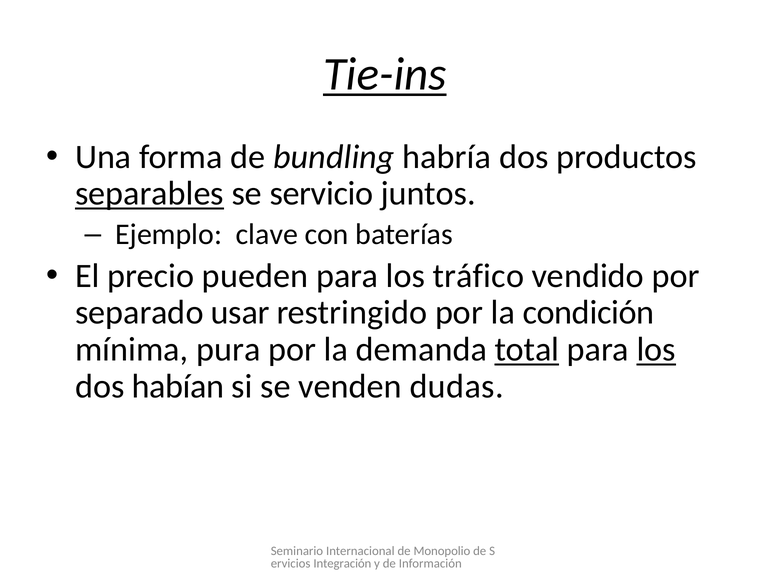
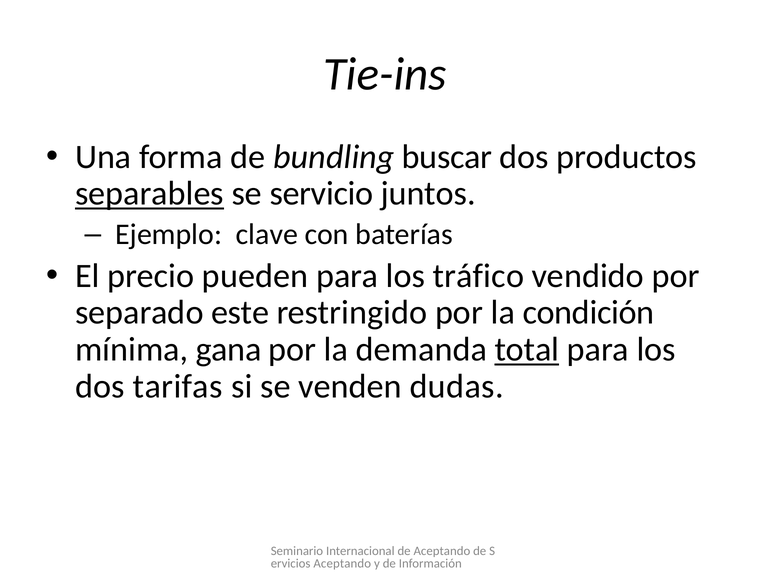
Tie-ins underline: present -> none
habría: habría -> buscar
usar: usar -> este
pura: pura -> gana
los at (656, 350) underline: present -> none
habían: habían -> tarifas
de Monopolio: Monopolio -> Aceptando
Integración at (342, 564): Integración -> Aceptando
